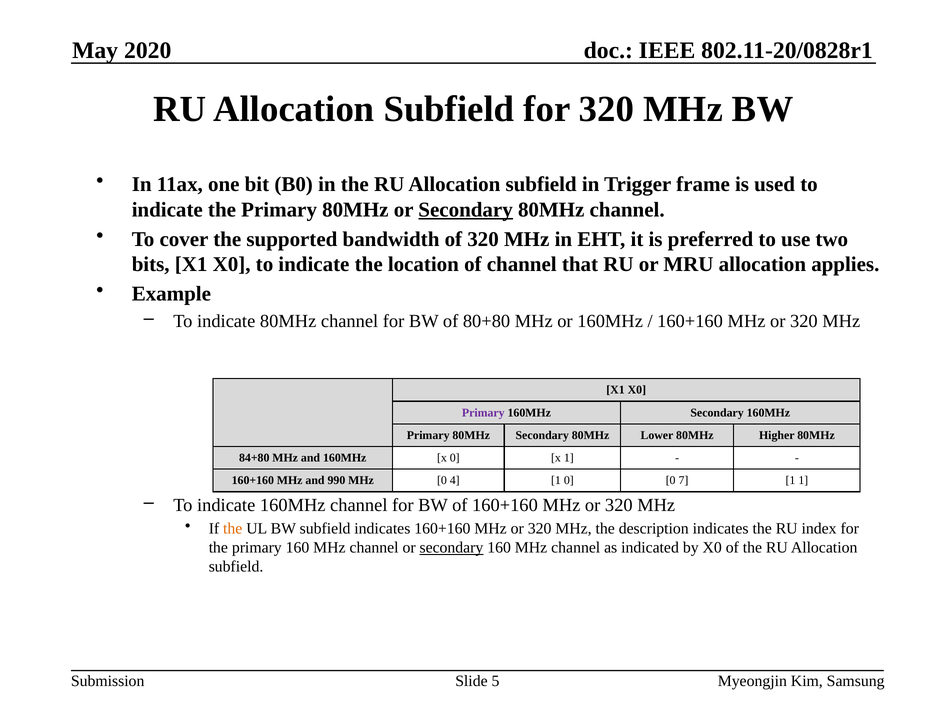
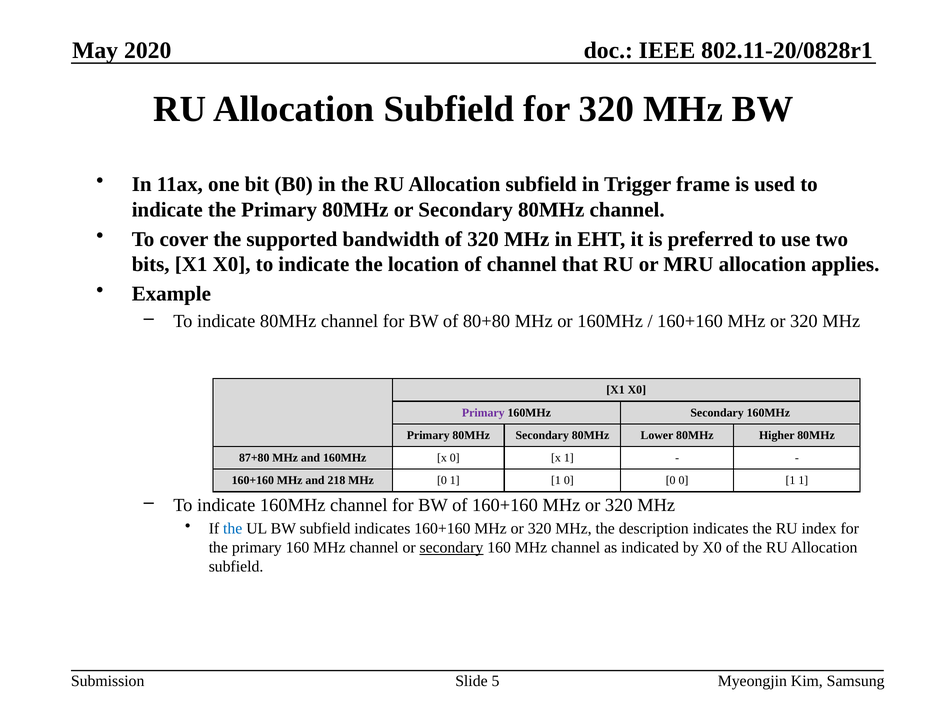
Secondary at (466, 210) underline: present -> none
84+80: 84+80 -> 87+80
990: 990 -> 218
MHz 0 4: 4 -> 1
0 0 7: 7 -> 0
the at (233, 529) colour: orange -> blue
